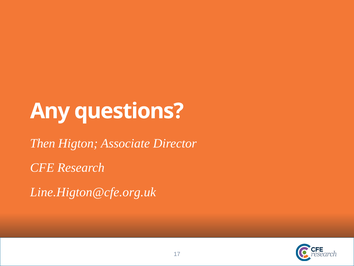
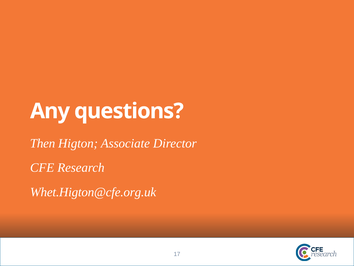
Line.Higton@cfe.org.uk: Line.Higton@cfe.org.uk -> Whet.Higton@cfe.org.uk
